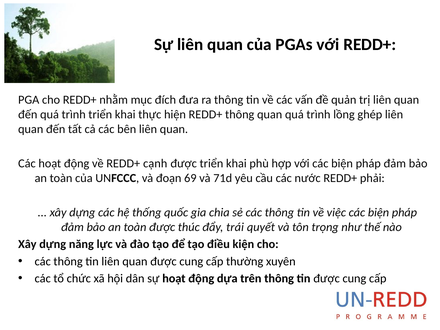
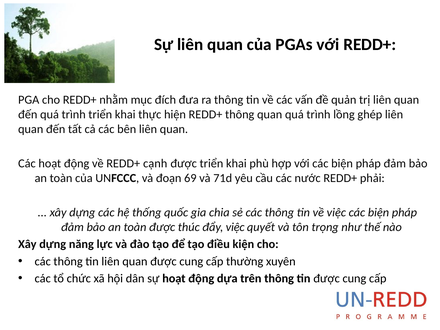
đẩy trái: trái -> việc
